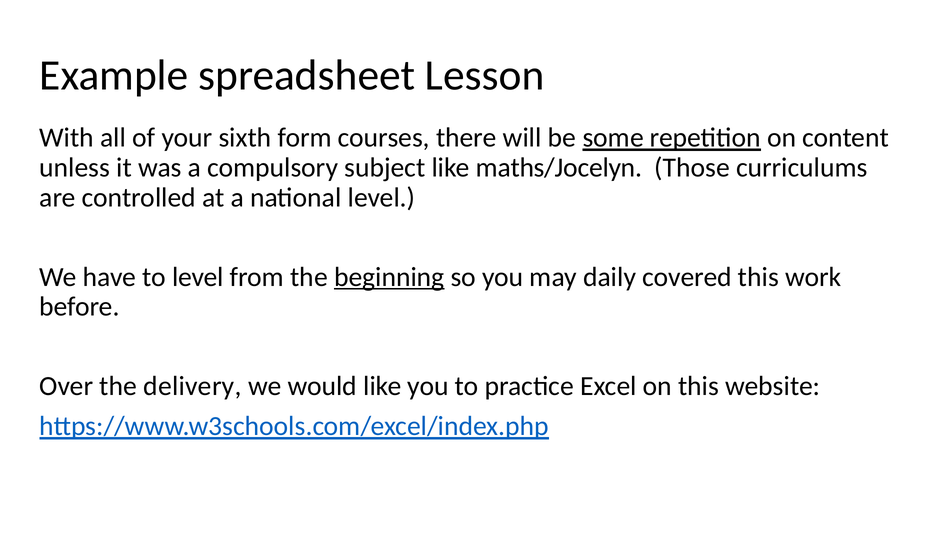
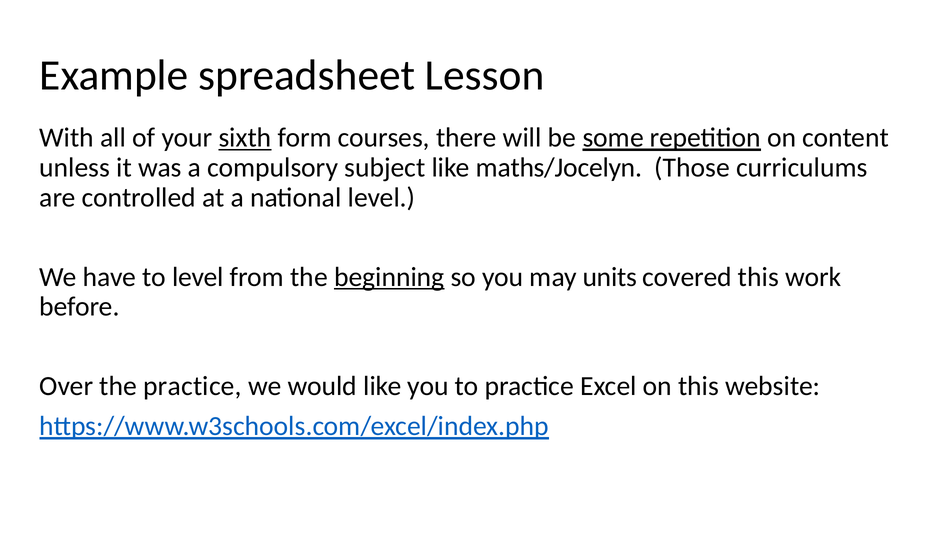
sixth underline: none -> present
daily: daily -> units
the delivery: delivery -> practice
